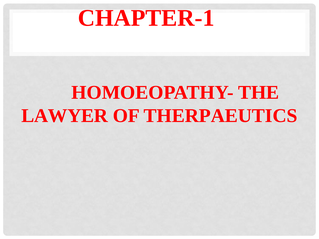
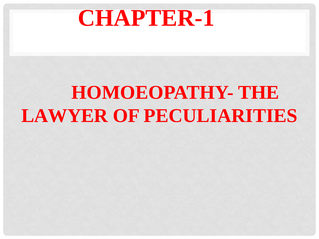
THERPAEUTICS: THERPAEUTICS -> PECULIARITIES
